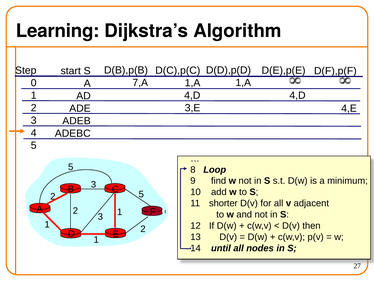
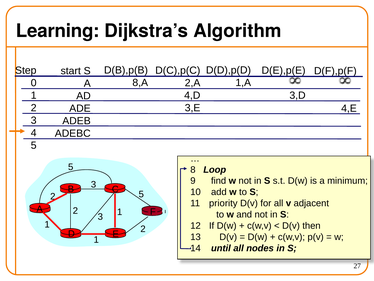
7,A: 7,A -> 8,A
1,A at (193, 83): 1,A -> 2,A
4,D at (298, 95): 4,D -> 3,D
shorter: shorter -> priority
